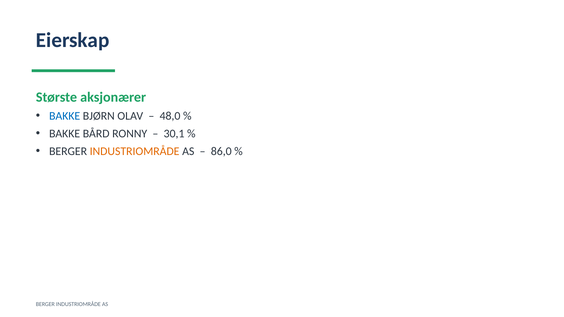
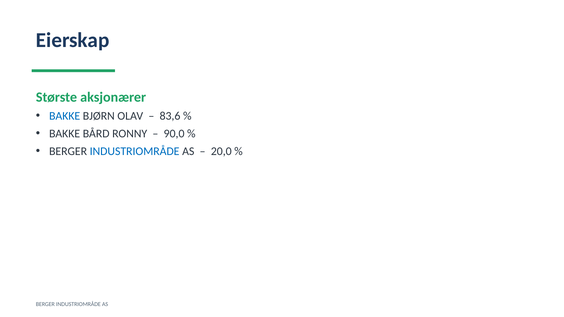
48,0: 48,0 -> 83,6
30,1: 30,1 -> 90,0
INDUSTRIOMRÅDE at (135, 151) colour: orange -> blue
86,0: 86,0 -> 20,0
